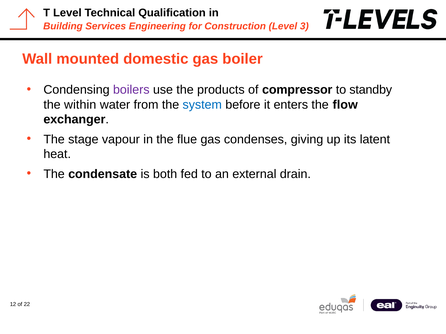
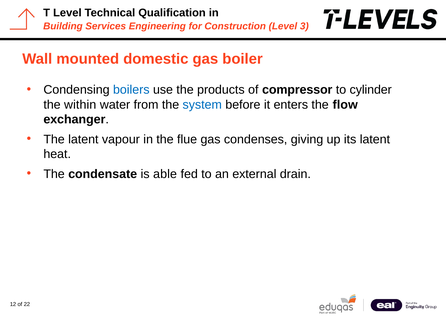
boilers colour: purple -> blue
standby: standby -> cylinder
The stage: stage -> latent
both: both -> able
